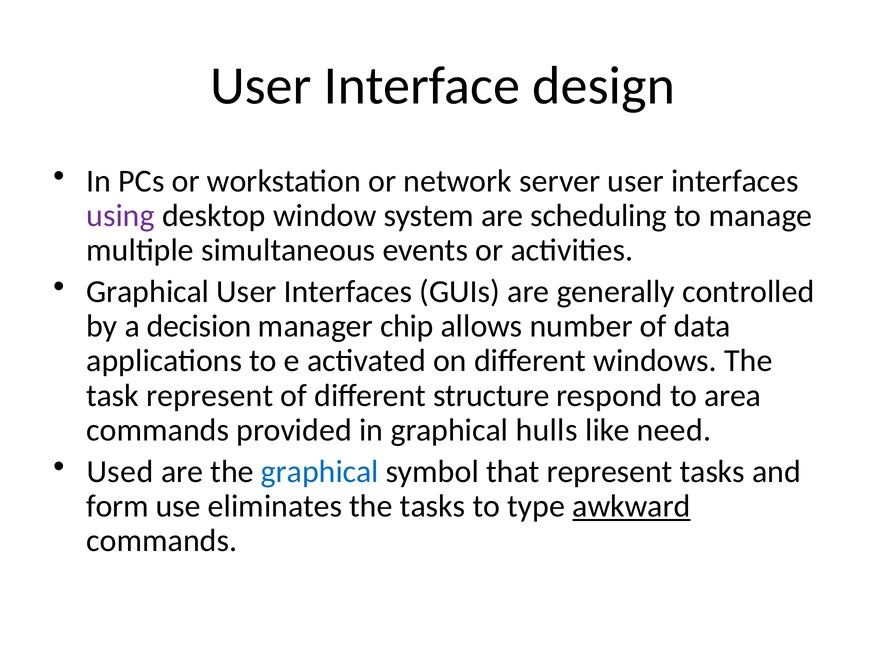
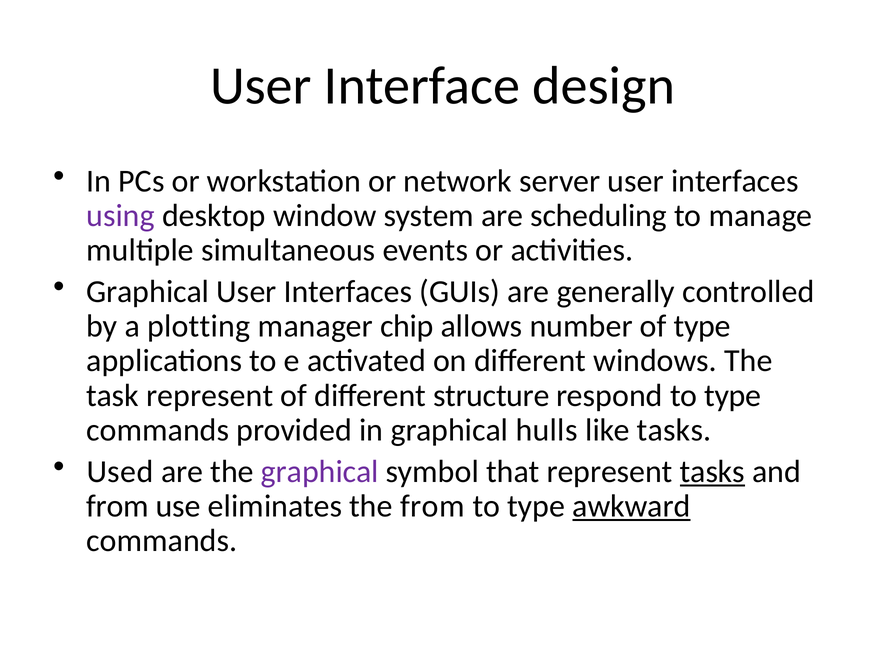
decision: decision -> plotting
of data: data -> type
respond to area: area -> type
like need: need -> tasks
graphical at (320, 471) colour: blue -> purple
tasks at (712, 471) underline: none -> present
form at (117, 506): form -> from
the tasks: tasks -> from
